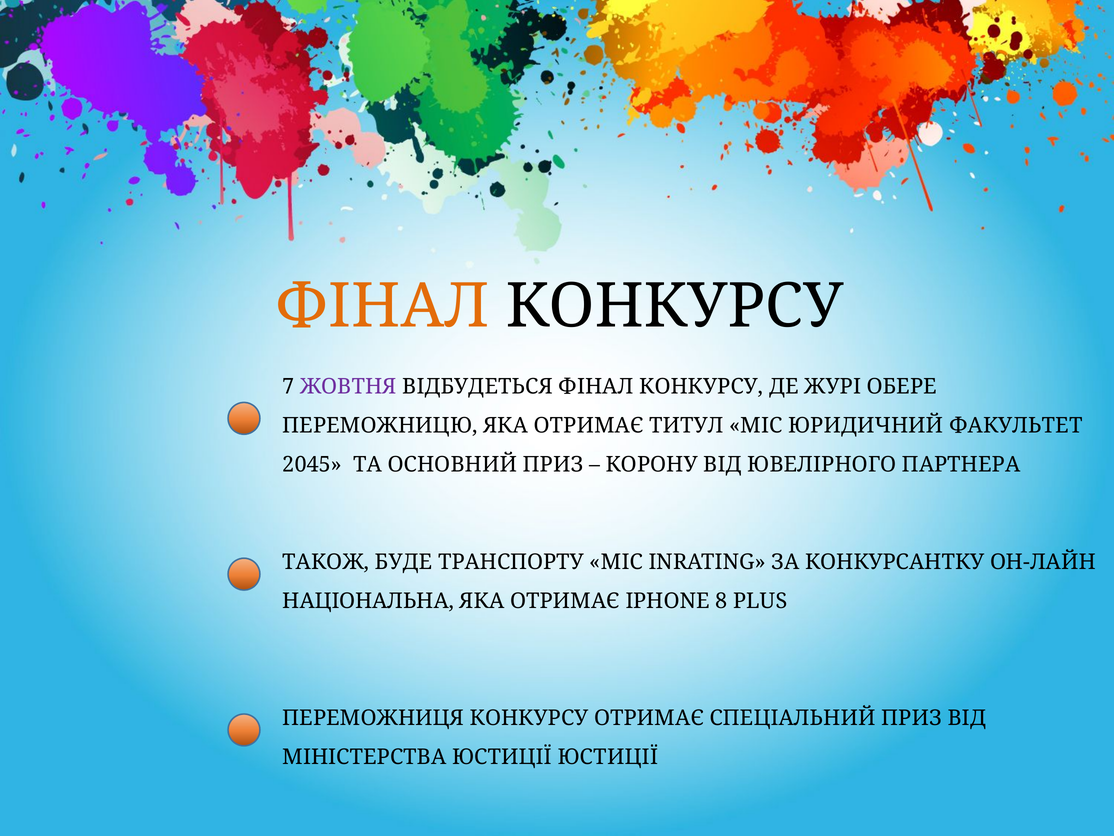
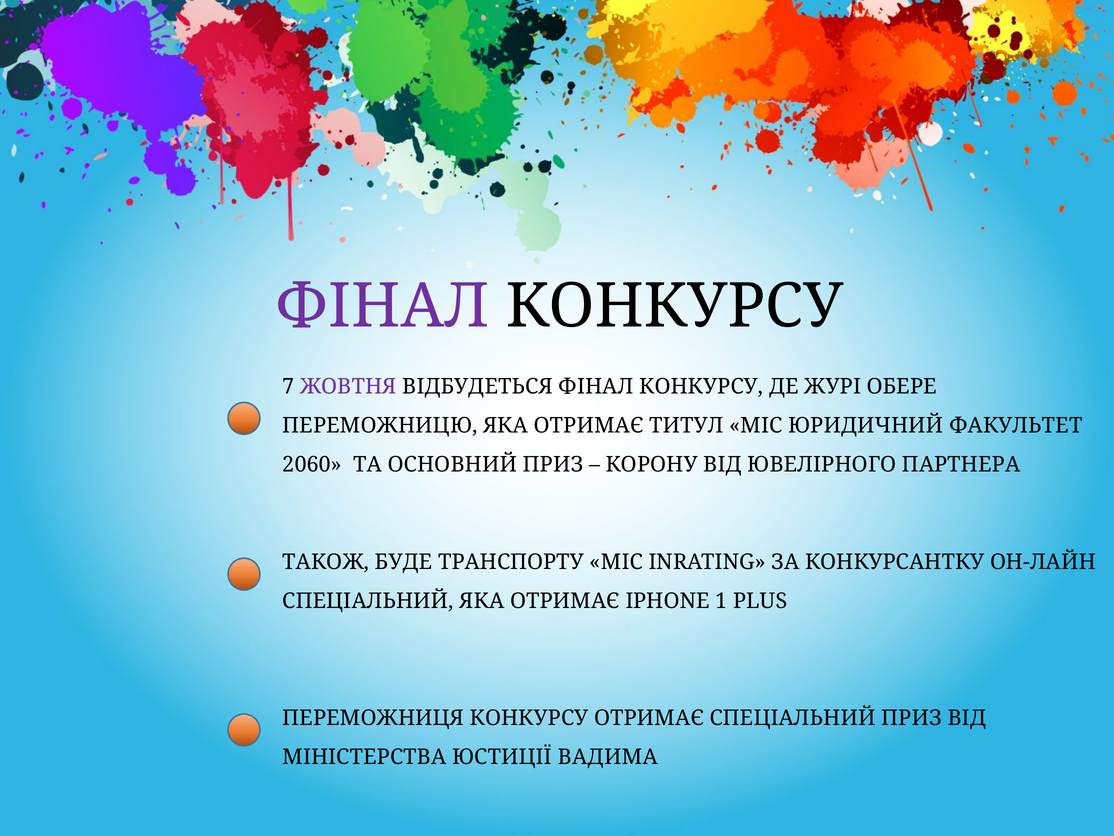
ФІНАЛ at (382, 306) colour: orange -> purple
2045: 2045 -> 2060
НАЦІОНАЛЬНА at (368, 601): НАЦІОНАЛЬНА -> СПЕЦІАЛЬНИЙ
8: 8 -> 1
ЮСТИЦІЇ ЮСТИЦІЇ: ЮСТИЦІЇ -> ВАДИМА
